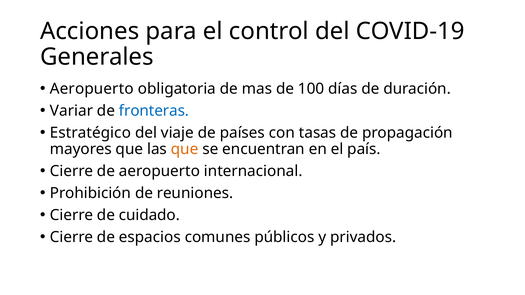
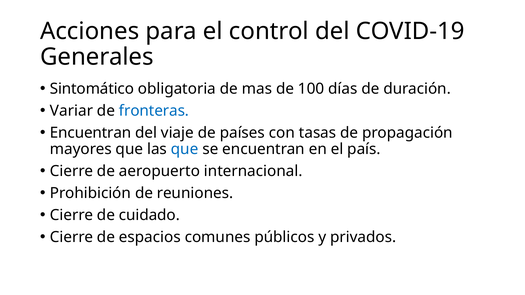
Aeropuerto at (92, 89): Aeropuerto -> Sintomático
Estratégico at (90, 133): Estratégico -> Encuentran
que at (185, 149) colour: orange -> blue
